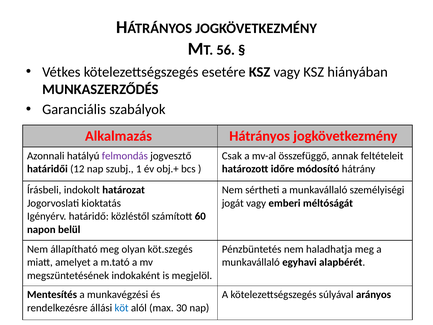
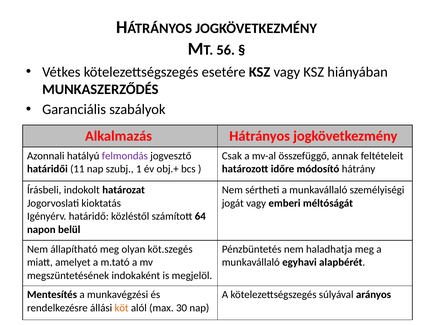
12: 12 -> 11
60: 60 -> 64
köt colour: blue -> orange
